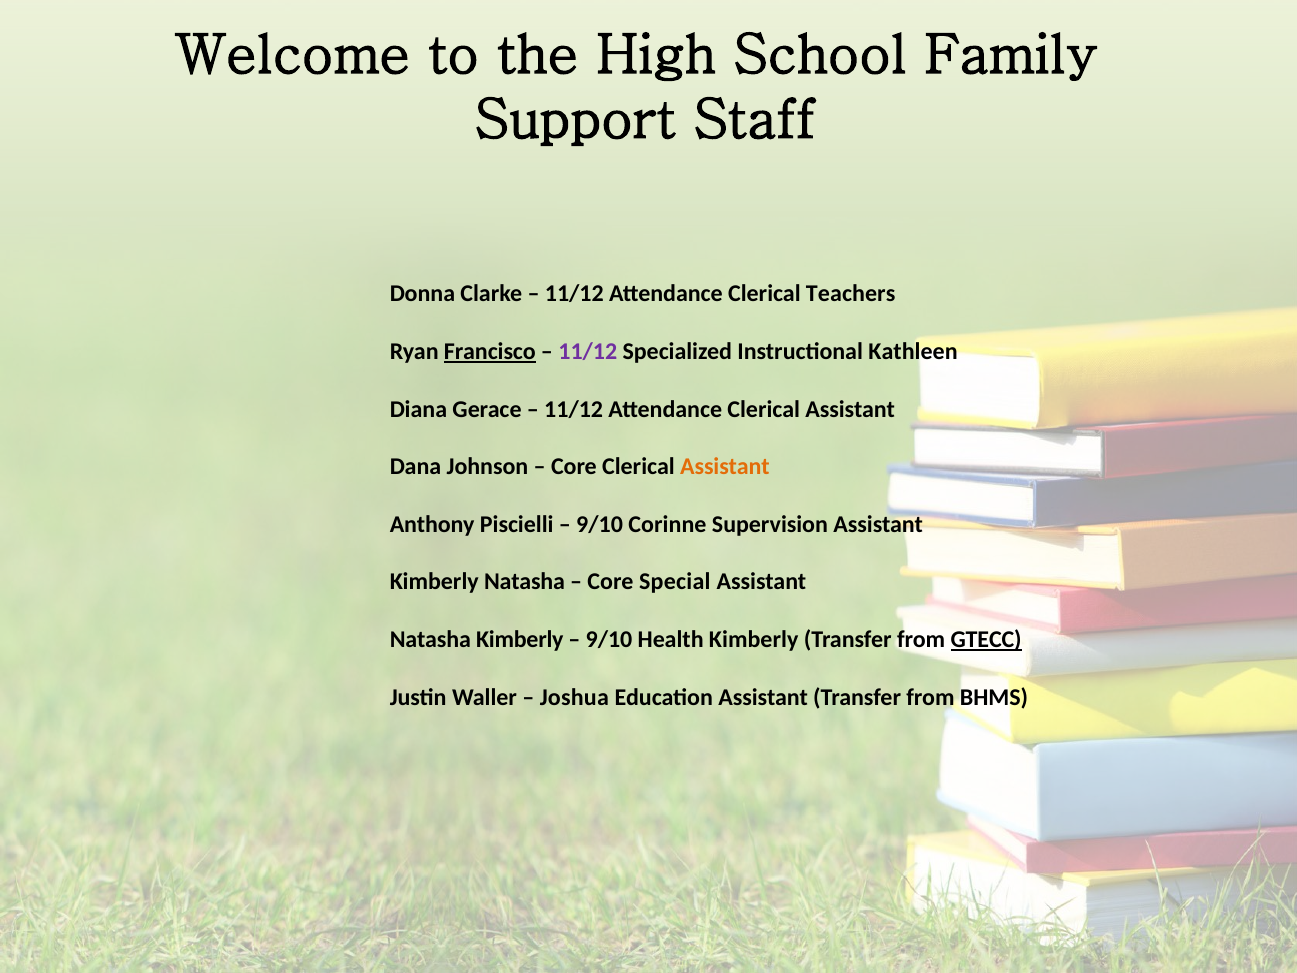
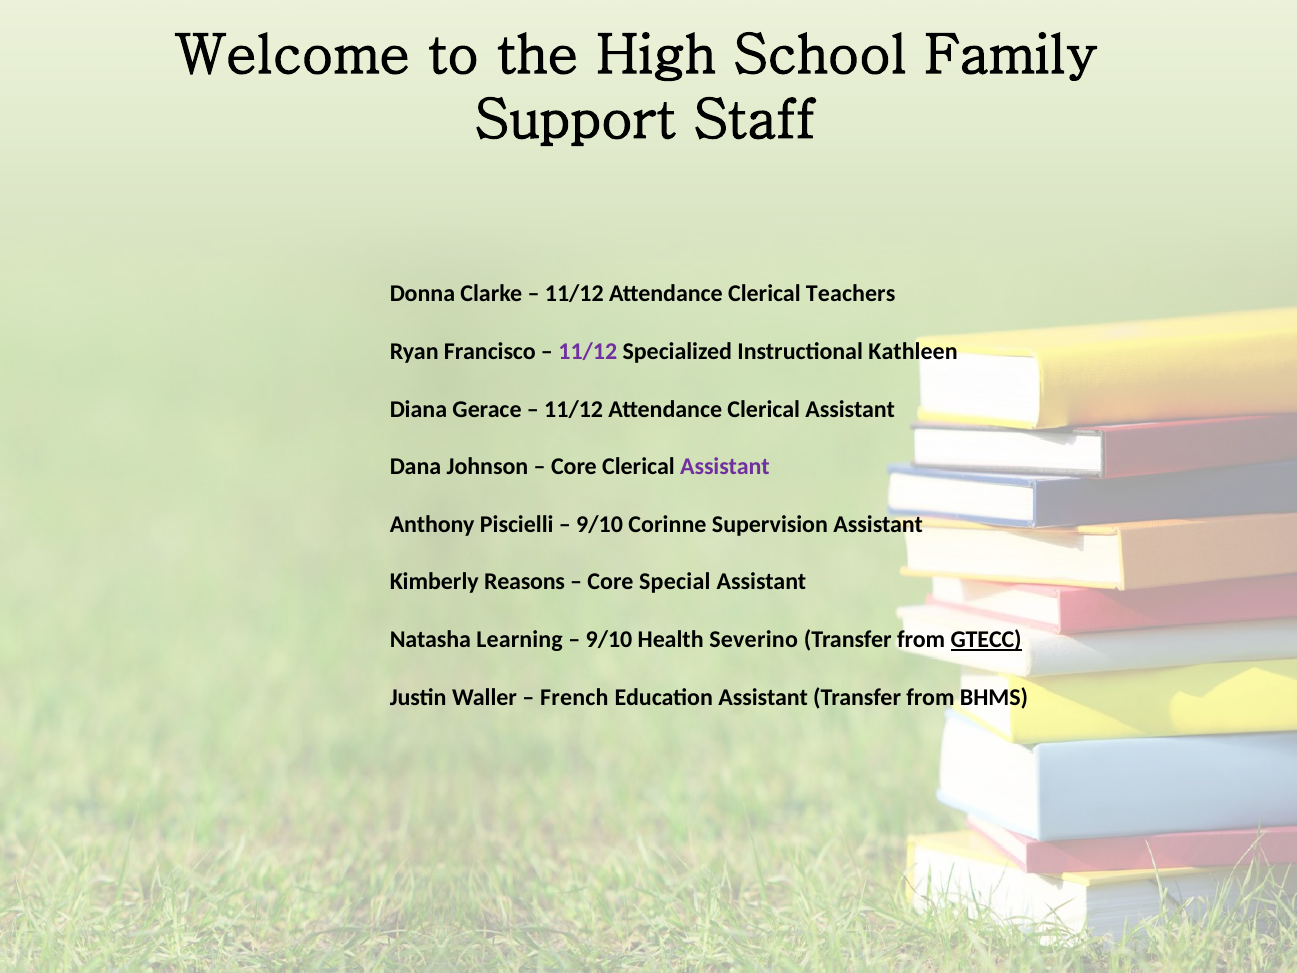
Francisco underline: present -> none
Assistant at (725, 467) colour: orange -> purple
Kimberly Natasha: Natasha -> Reasons
Natasha Kimberly: Kimberly -> Learning
Health Kimberly: Kimberly -> Severino
Joshua: Joshua -> French
